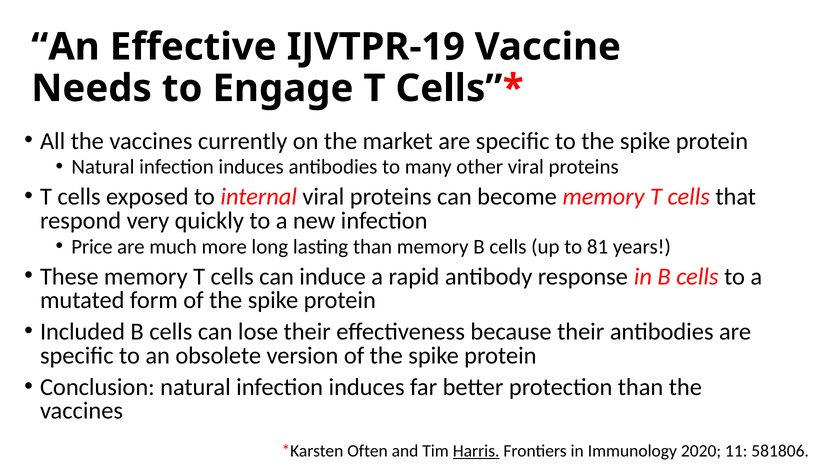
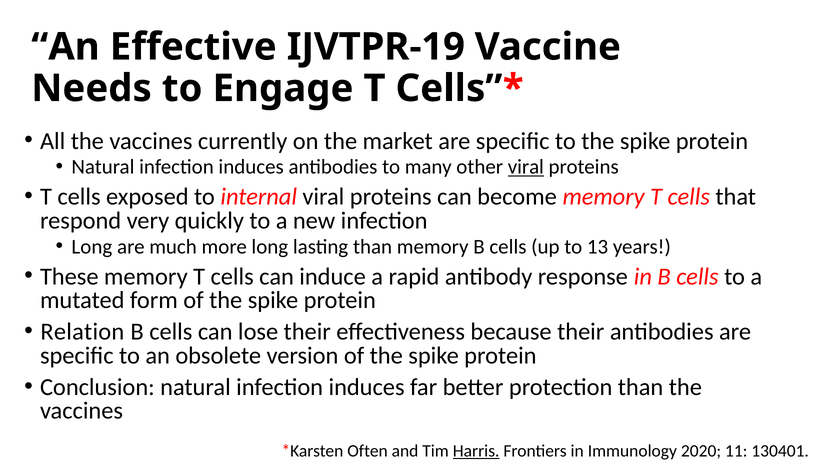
viral at (526, 167) underline: none -> present
Price at (92, 247): Price -> Long
81: 81 -> 13
Included: Included -> Relation
581806: 581806 -> 130401
